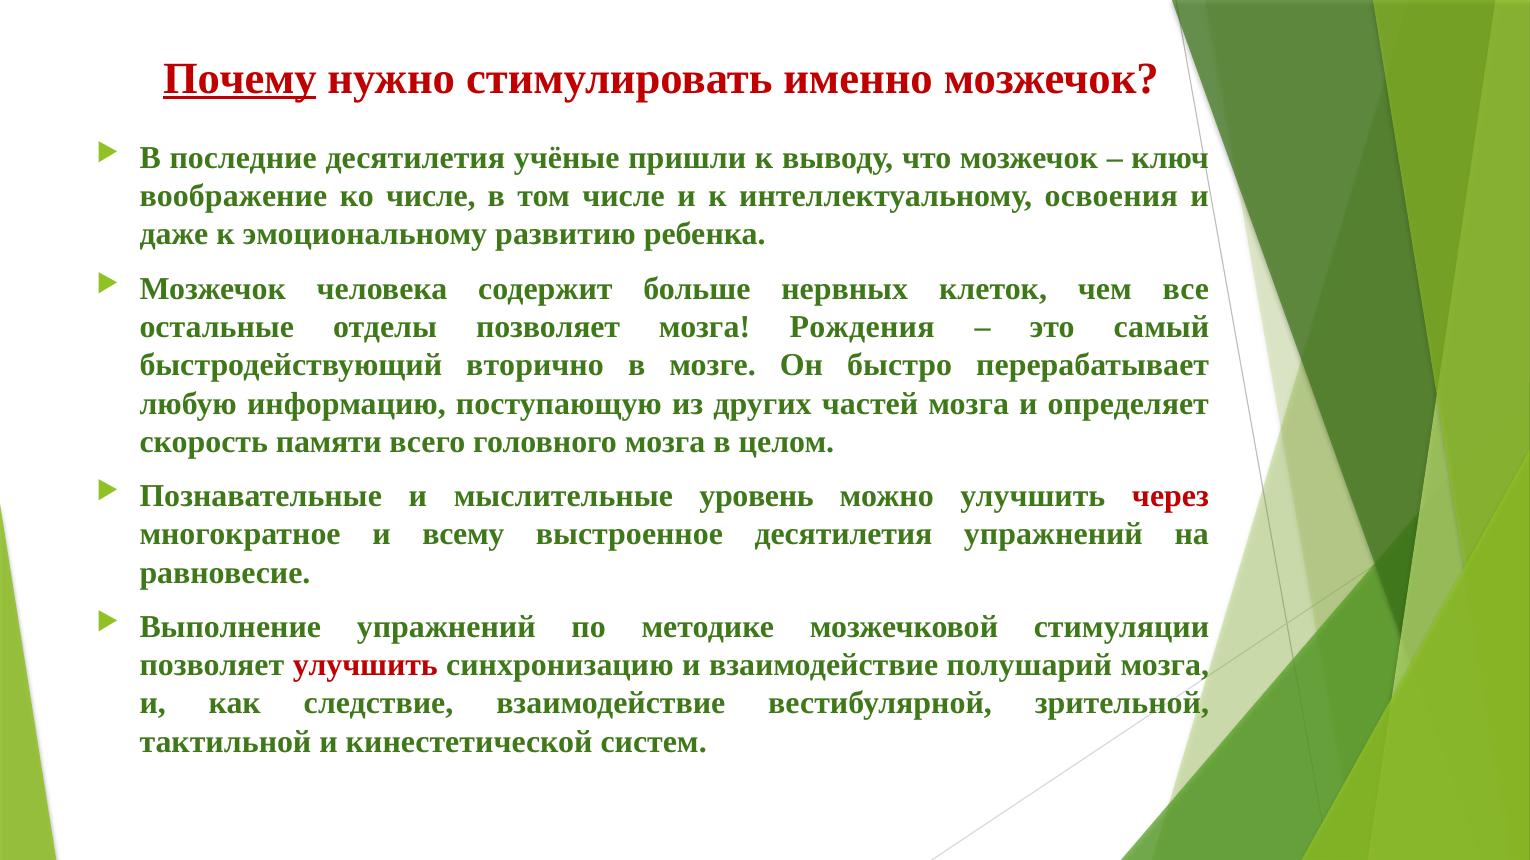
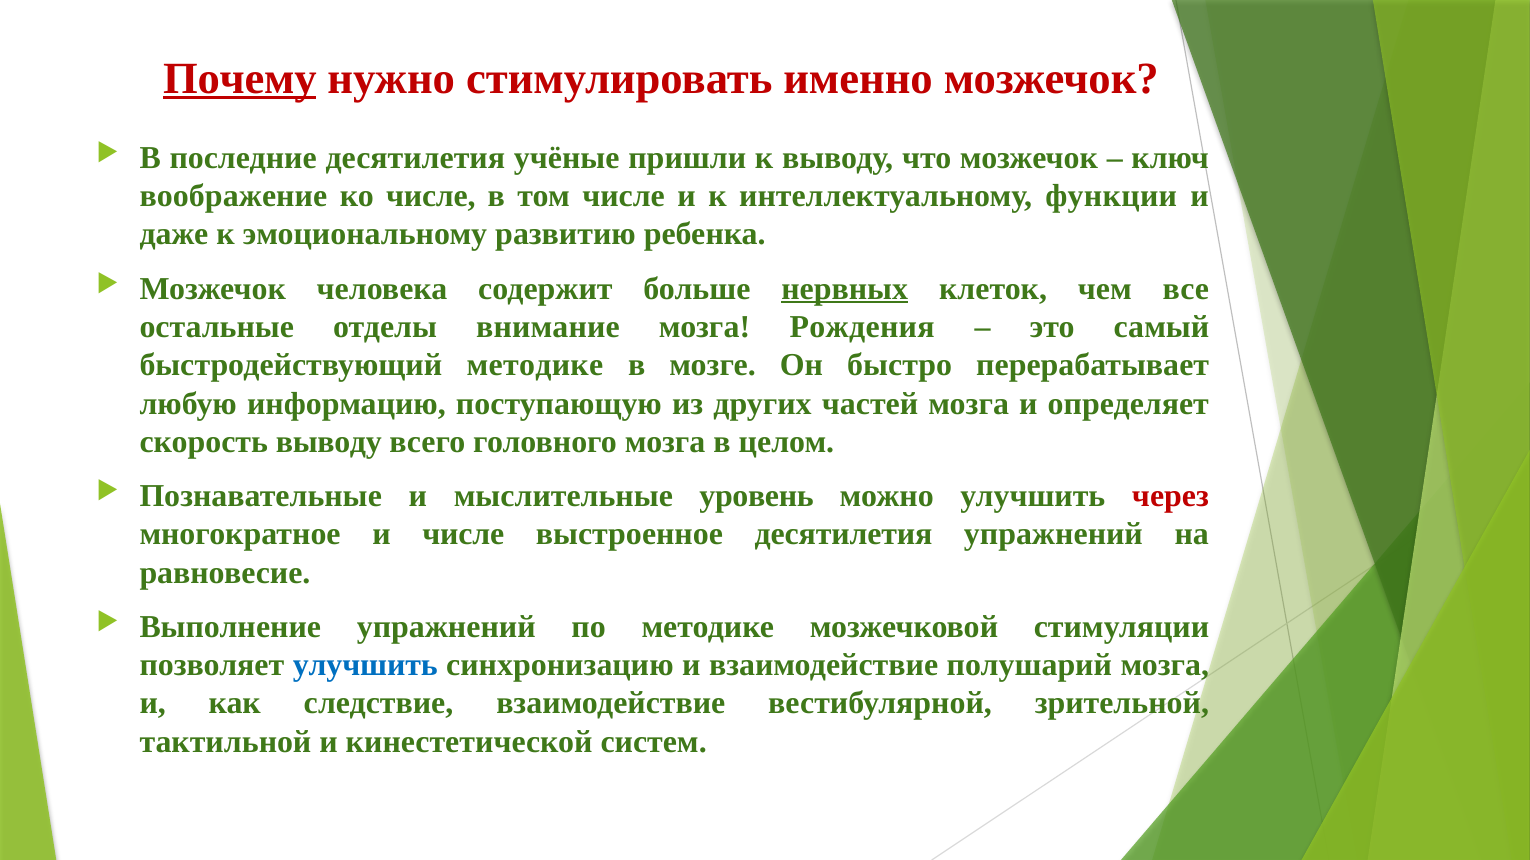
освоения: освоения -> функции
нервных underline: none -> present
отделы позволяет: позволяет -> внимание
быстродействующий вторично: вторично -> методике
скорость памяти: памяти -> выводу
и всему: всему -> числе
улучшить at (365, 666) colour: red -> blue
